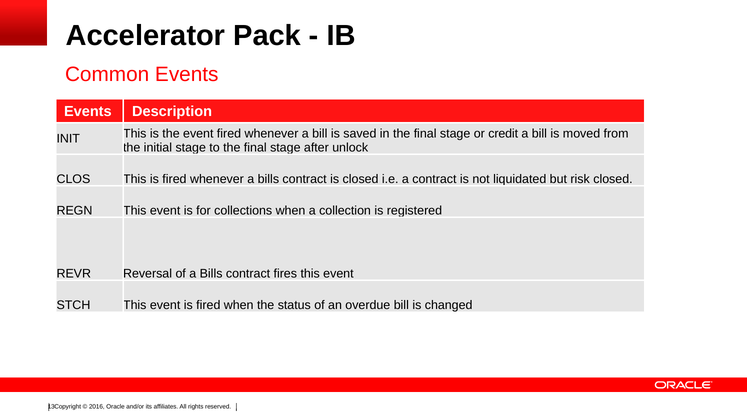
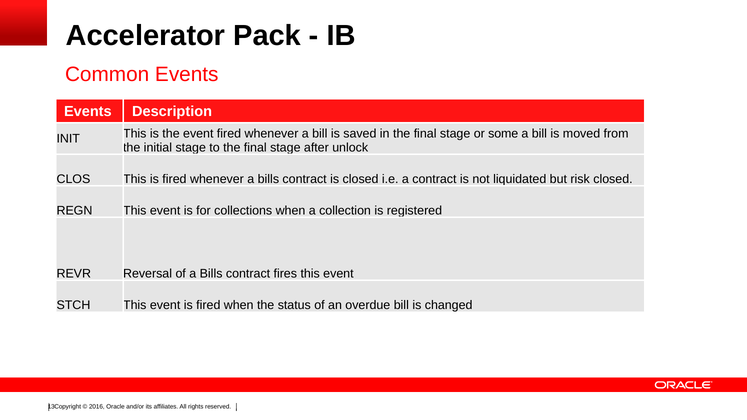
credit: credit -> some
